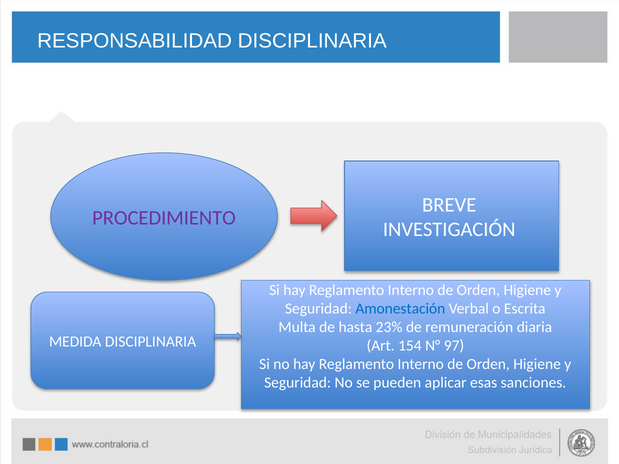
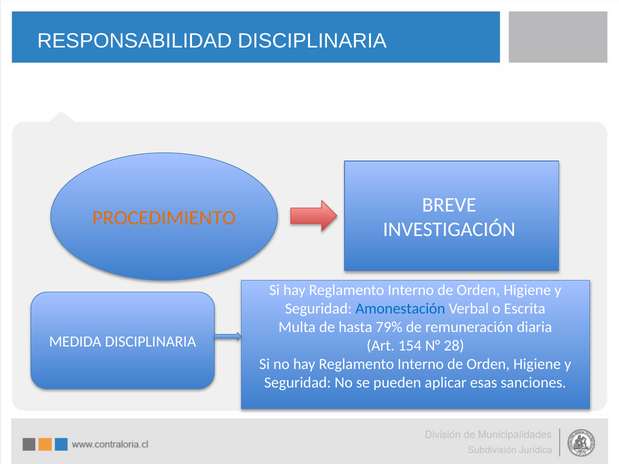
PROCEDIMIENTO colour: purple -> orange
23%: 23% -> 79%
97: 97 -> 28
